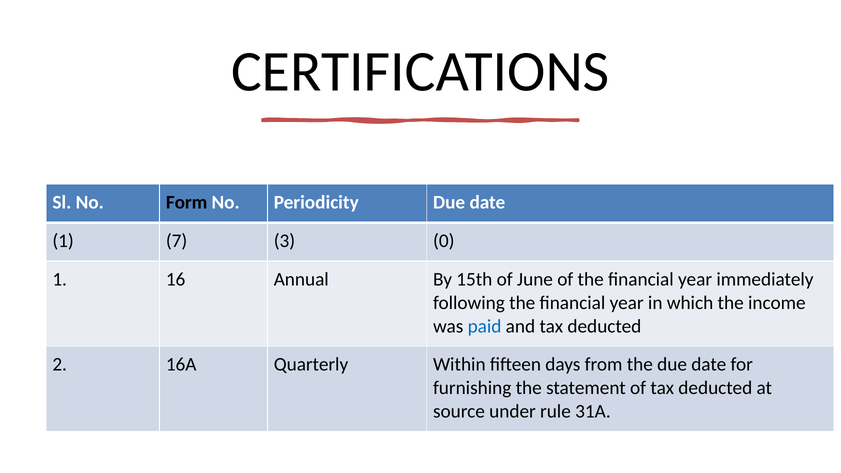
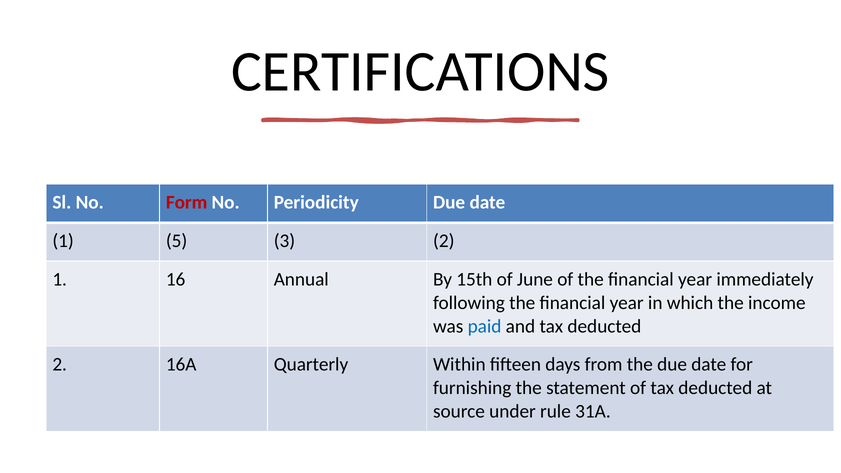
Form colour: black -> red
7: 7 -> 5
3 0: 0 -> 2
